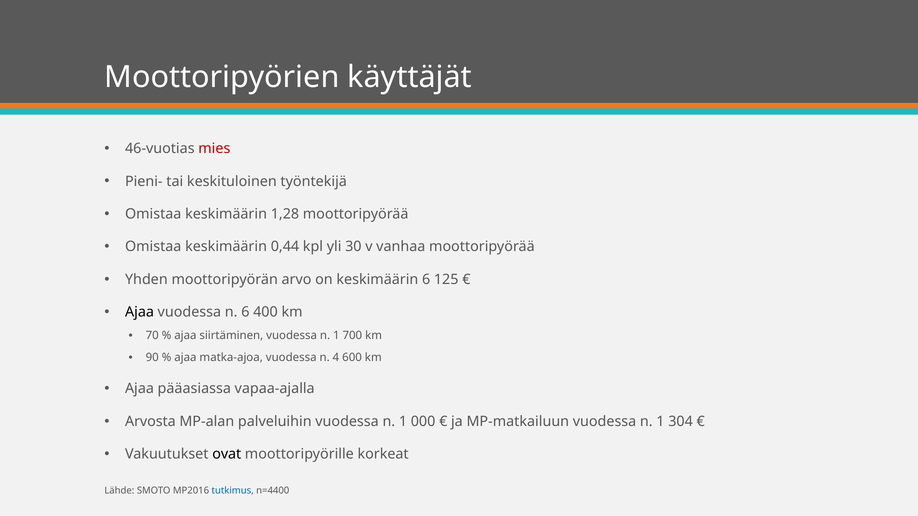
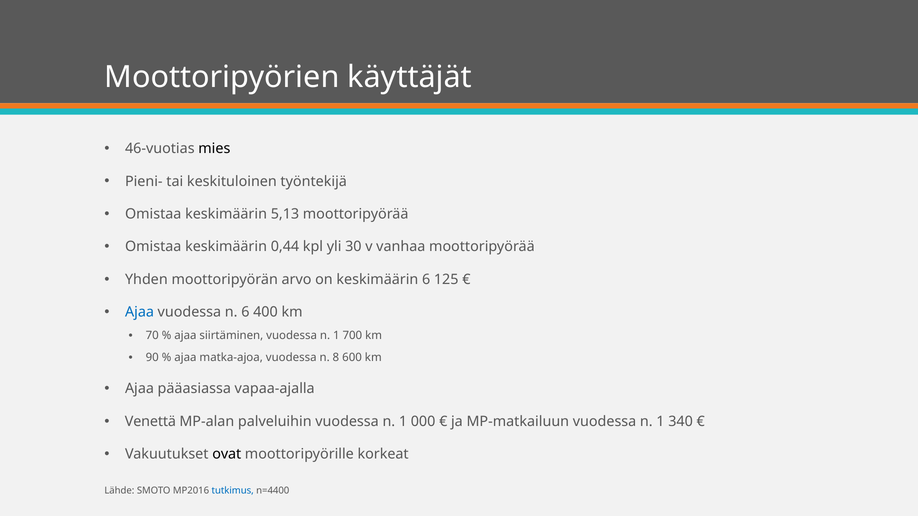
mies colour: red -> black
1,28: 1,28 -> 5,13
Ajaa at (140, 312) colour: black -> blue
4: 4 -> 8
Arvosta: Arvosta -> Venettä
304: 304 -> 340
